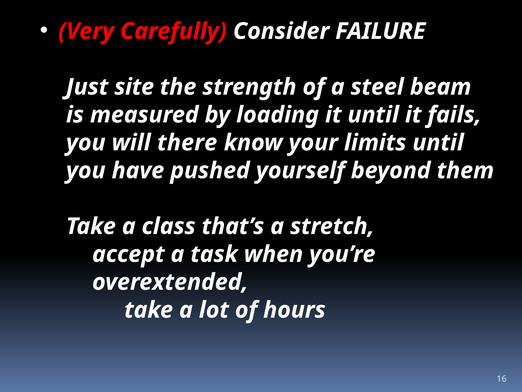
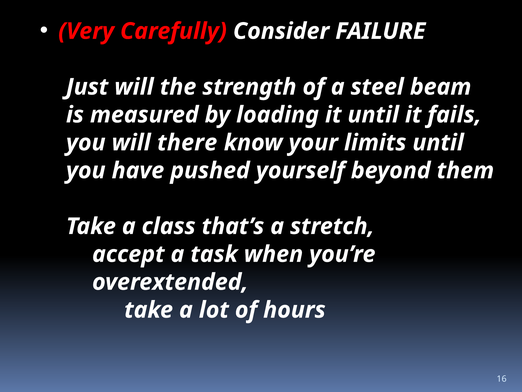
Just site: site -> will
